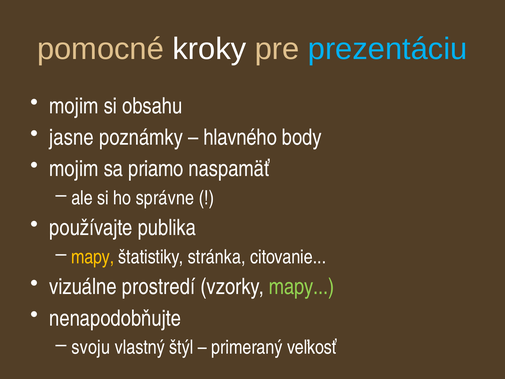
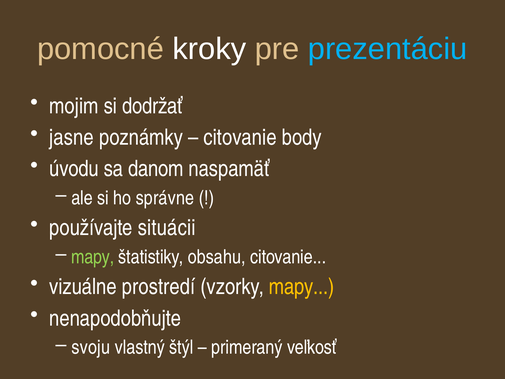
obsahu: obsahu -> dodržať
hlavného at (240, 137): hlavného -> citovanie
mojim at (74, 169): mojim -> úvodu
priamo: priamo -> danom
publika: publika -> situácii
mapy at (93, 257) colour: yellow -> light green
stránka: stránka -> obsahu
mapy at (302, 287) colour: light green -> yellow
